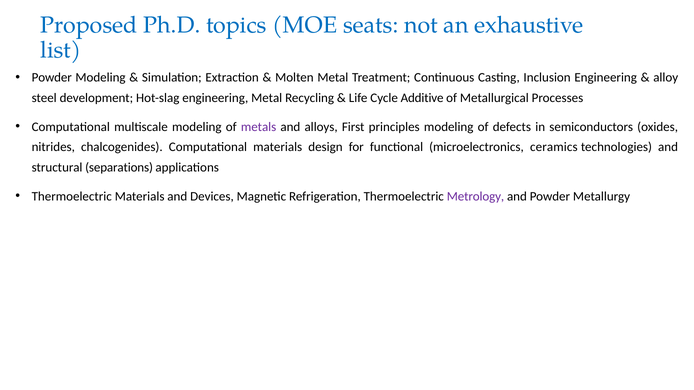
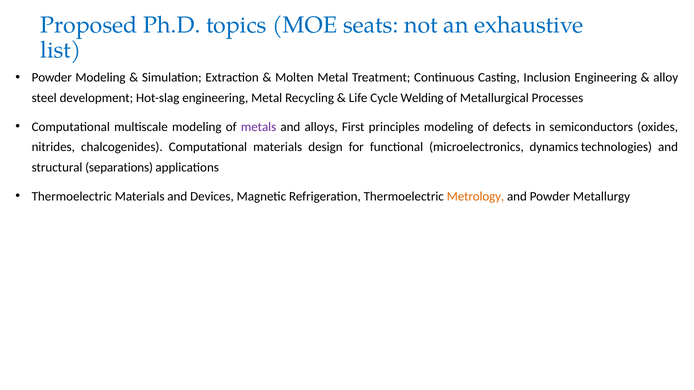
Additive: Additive -> Welding
ceramics: ceramics -> dynamics
Metrology colour: purple -> orange
